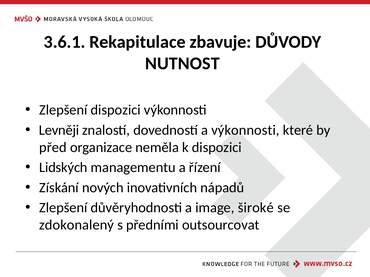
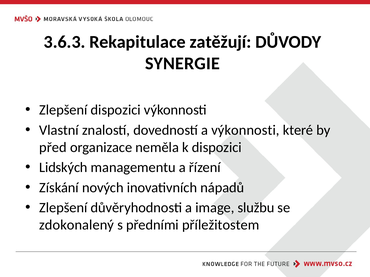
3.6.1: 3.6.1 -> 3.6.3
zbavuje: zbavuje -> zatěžují
NUTNOST: NUTNOST -> SYNERGIE
Levněji: Levněji -> Vlastní
široké: široké -> službu
outsourcovat: outsourcovat -> příležitostem
